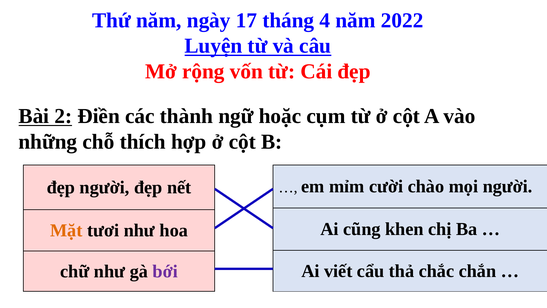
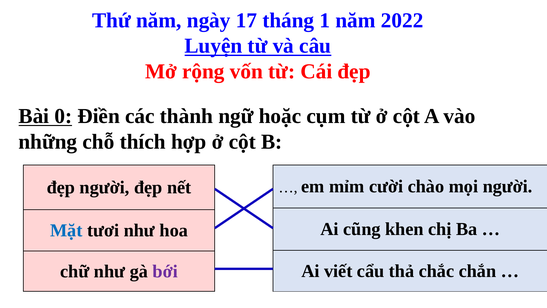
4: 4 -> 1
2: 2 -> 0
Mặt colour: orange -> blue
